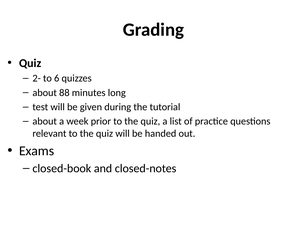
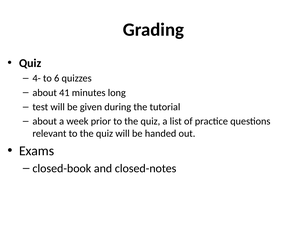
2-: 2- -> 4-
88: 88 -> 41
